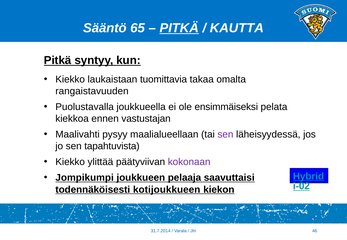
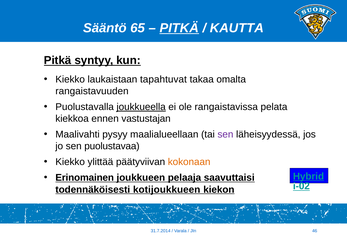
tuomittavia: tuomittavia -> tapahtuvat
joukkueella underline: none -> present
ensimmäiseksi: ensimmäiseksi -> rangaistavissa
tapahtuvista: tapahtuvista -> puolustavaa
kokonaan colour: purple -> orange
Jompikumpi: Jompikumpi -> Erinomainen
